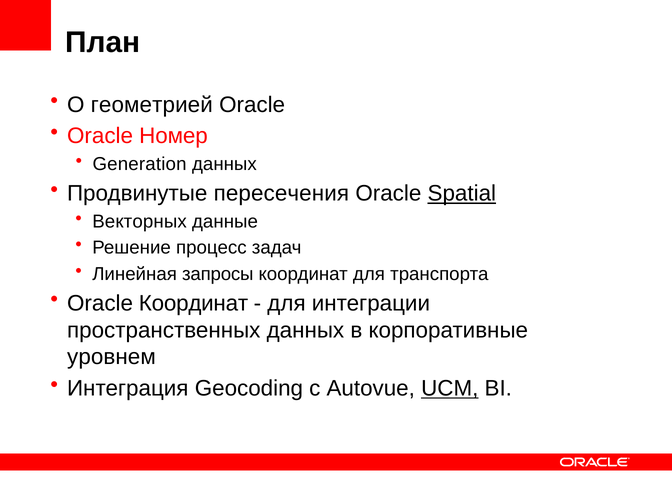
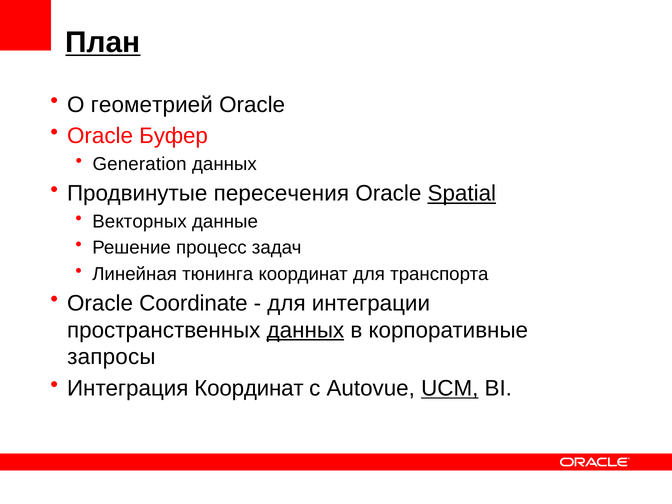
План underline: none -> present
Номер: Номер -> Буфер
запросы: запросы -> тюнинга
Oracle Координат: Координат -> Coordinate
данных at (305, 330) underline: none -> present
уровнем: уровнем -> запросы
Интеграция Geocoding: Geocoding -> Координат
